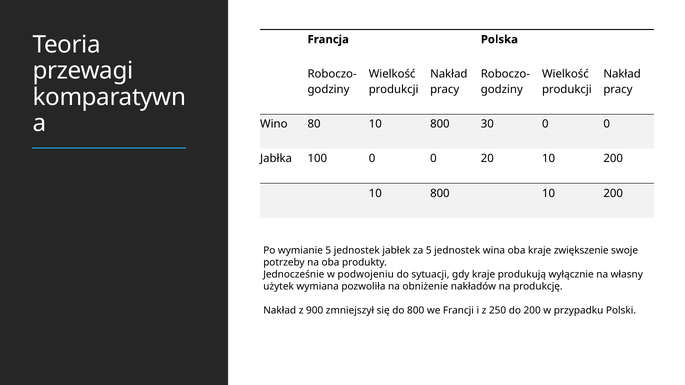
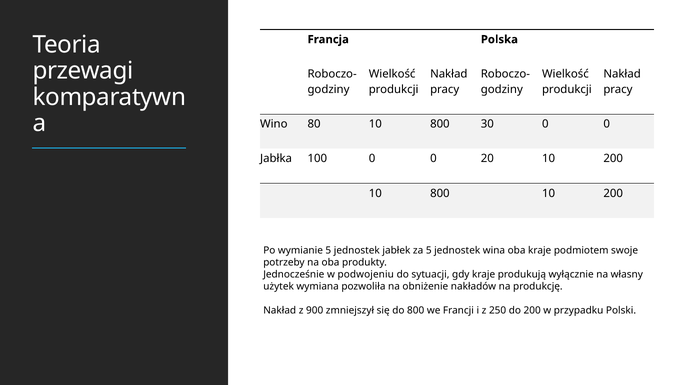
zwiększenie: zwiększenie -> podmiotem
